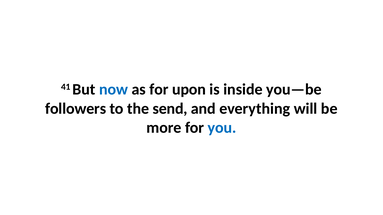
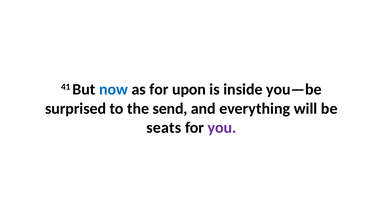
followers: followers -> surprised
more: more -> seats
you colour: blue -> purple
